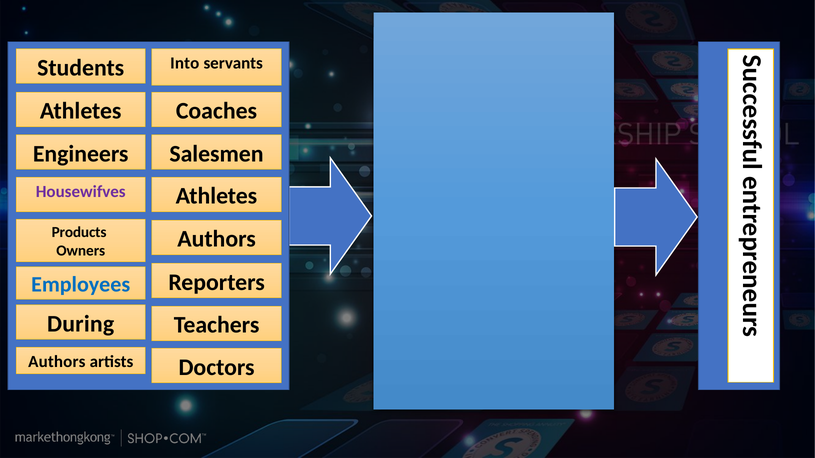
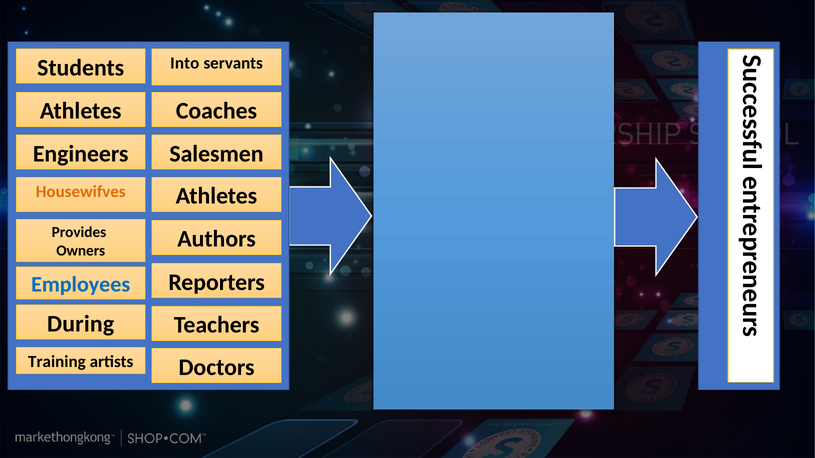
Housewifves colour: purple -> orange
Products: Products -> Provides
Authors at (57, 362): Authors -> Training
